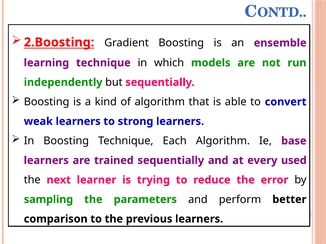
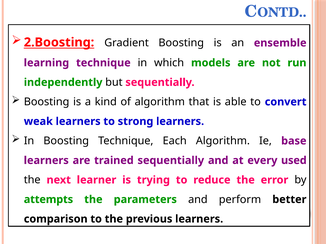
sampling: sampling -> attempts
